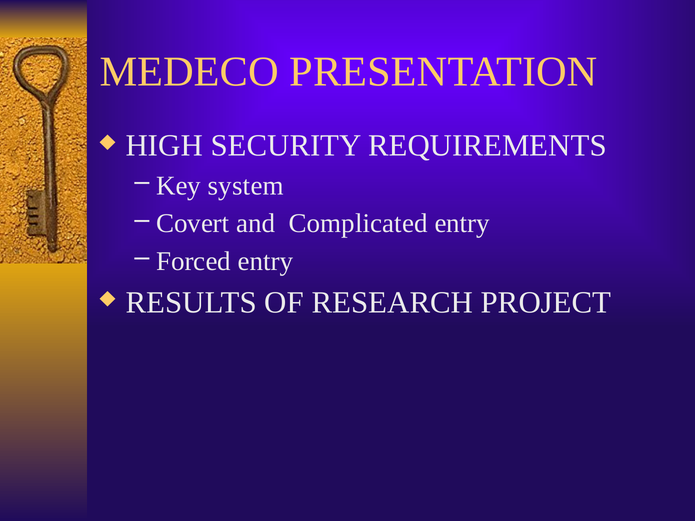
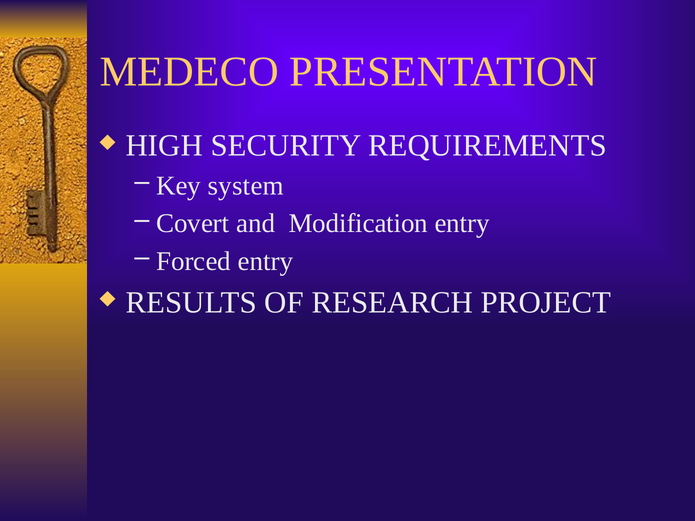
Complicated: Complicated -> Modification
